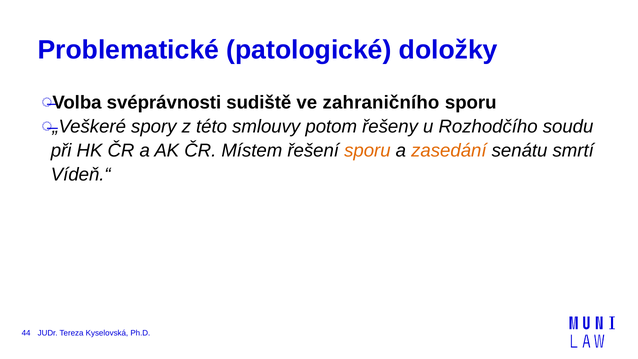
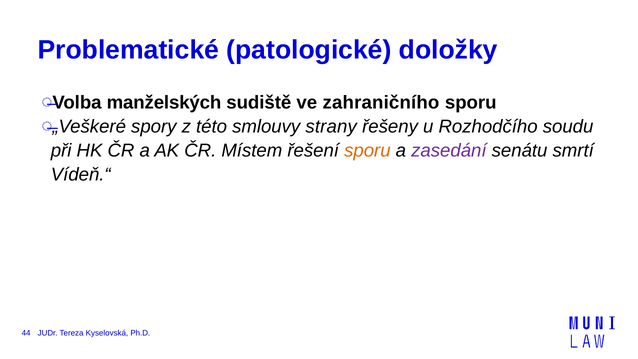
svéprávnosti: svéprávnosti -> manželských
potom: potom -> strany
zasedání colour: orange -> purple
